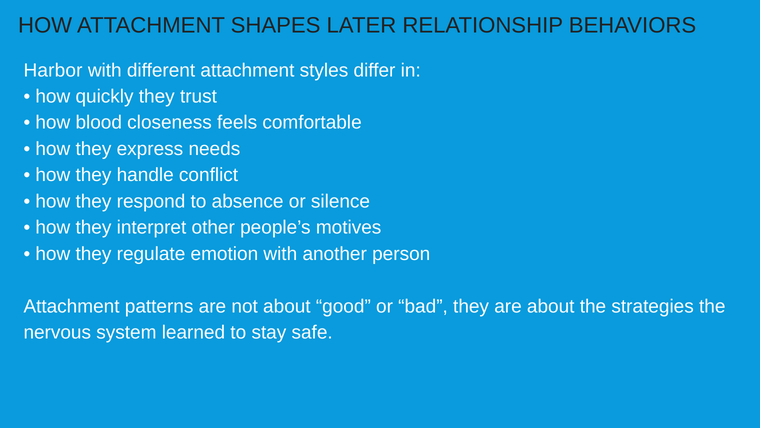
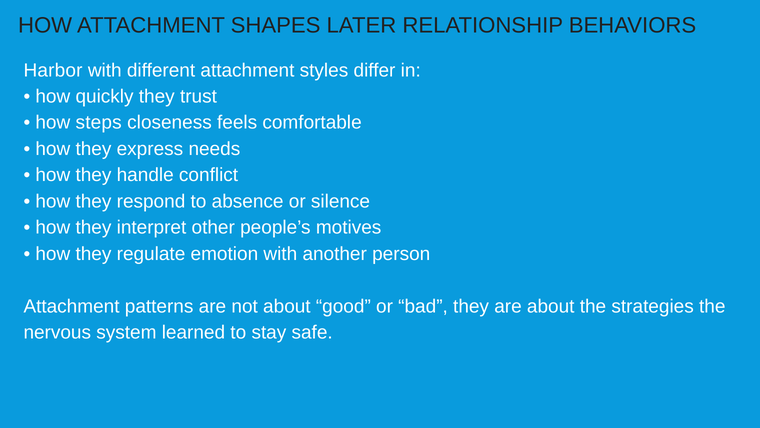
blood: blood -> steps
